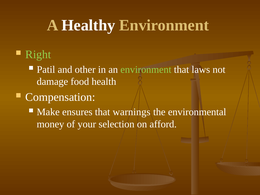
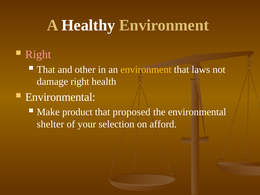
Right at (38, 55) colour: light green -> pink
Patil at (46, 69): Patil -> That
environment at (146, 69) colour: light green -> yellow
damage food: food -> right
Compensation at (60, 97): Compensation -> Environmental
ensures: ensures -> product
warnings: warnings -> proposed
money: money -> shelter
